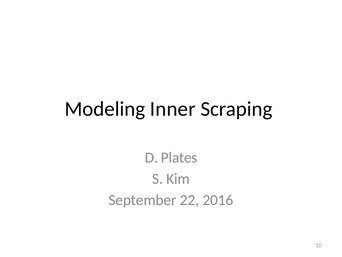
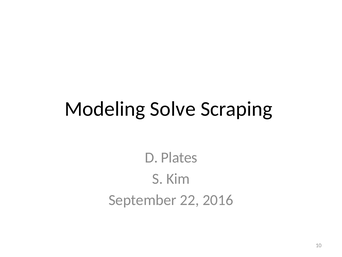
Inner: Inner -> Solve
